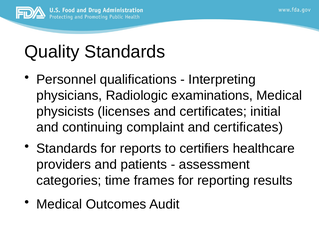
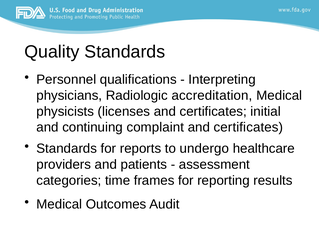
examinations: examinations -> accreditation
certifiers: certifiers -> undergo
